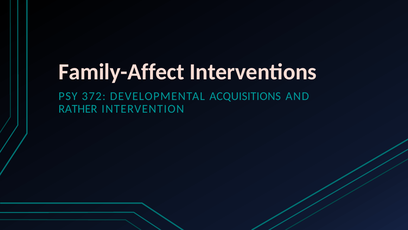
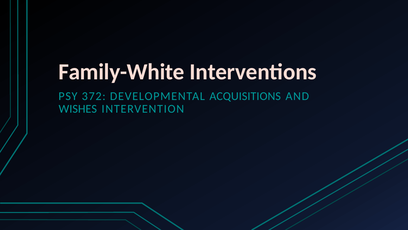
Family-Affect: Family-Affect -> Family-White
RATHER: RATHER -> WISHES
